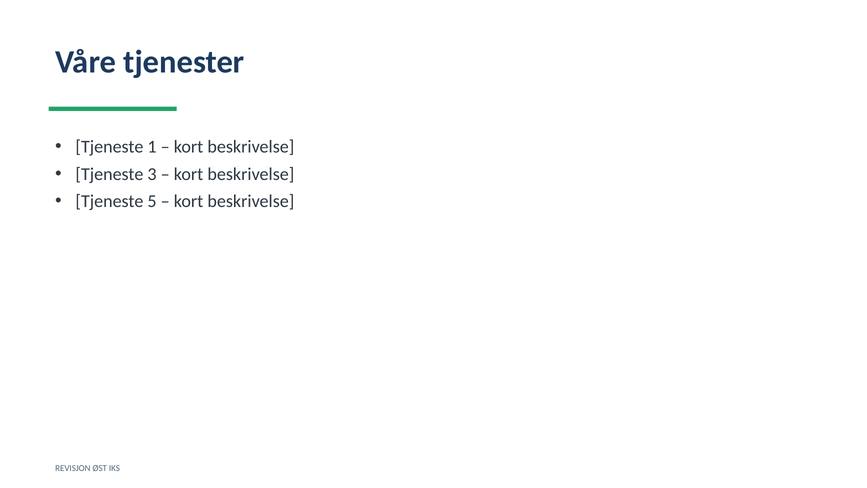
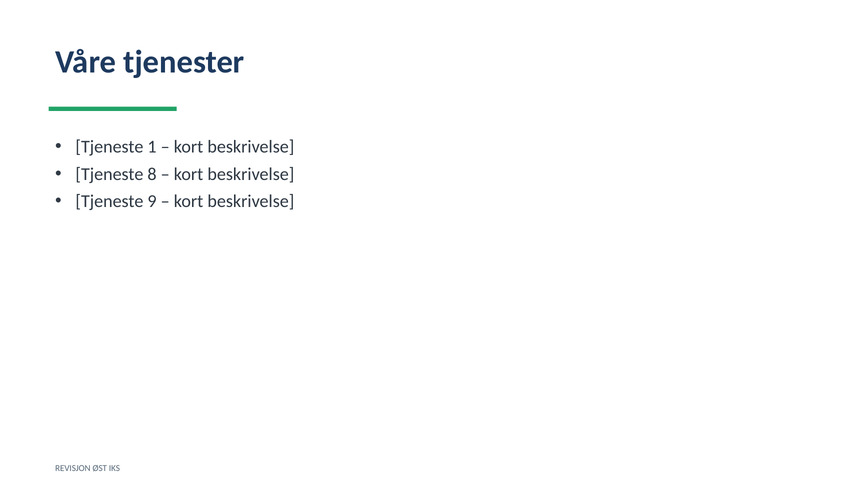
3: 3 -> 8
5: 5 -> 9
